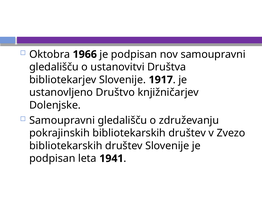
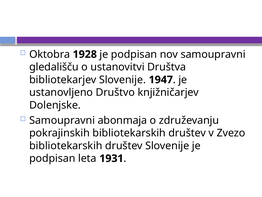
1966: 1966 -> 1928
1917: 1917 -> 1947
gledališču at (122, 120): gledališču -> abonmaja
1941: 1941 -> 1931
